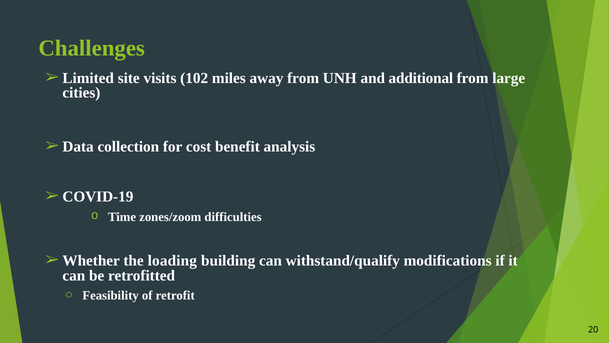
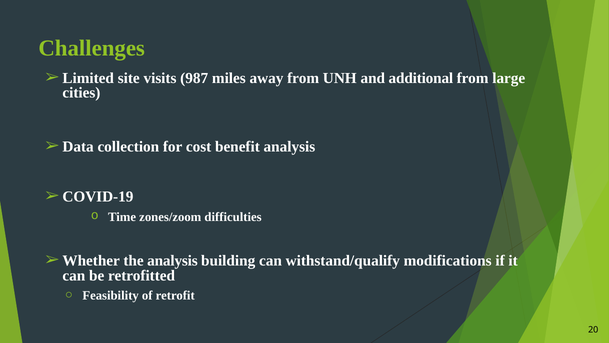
102: 102 -> 987
the loading: loading -> analysis
